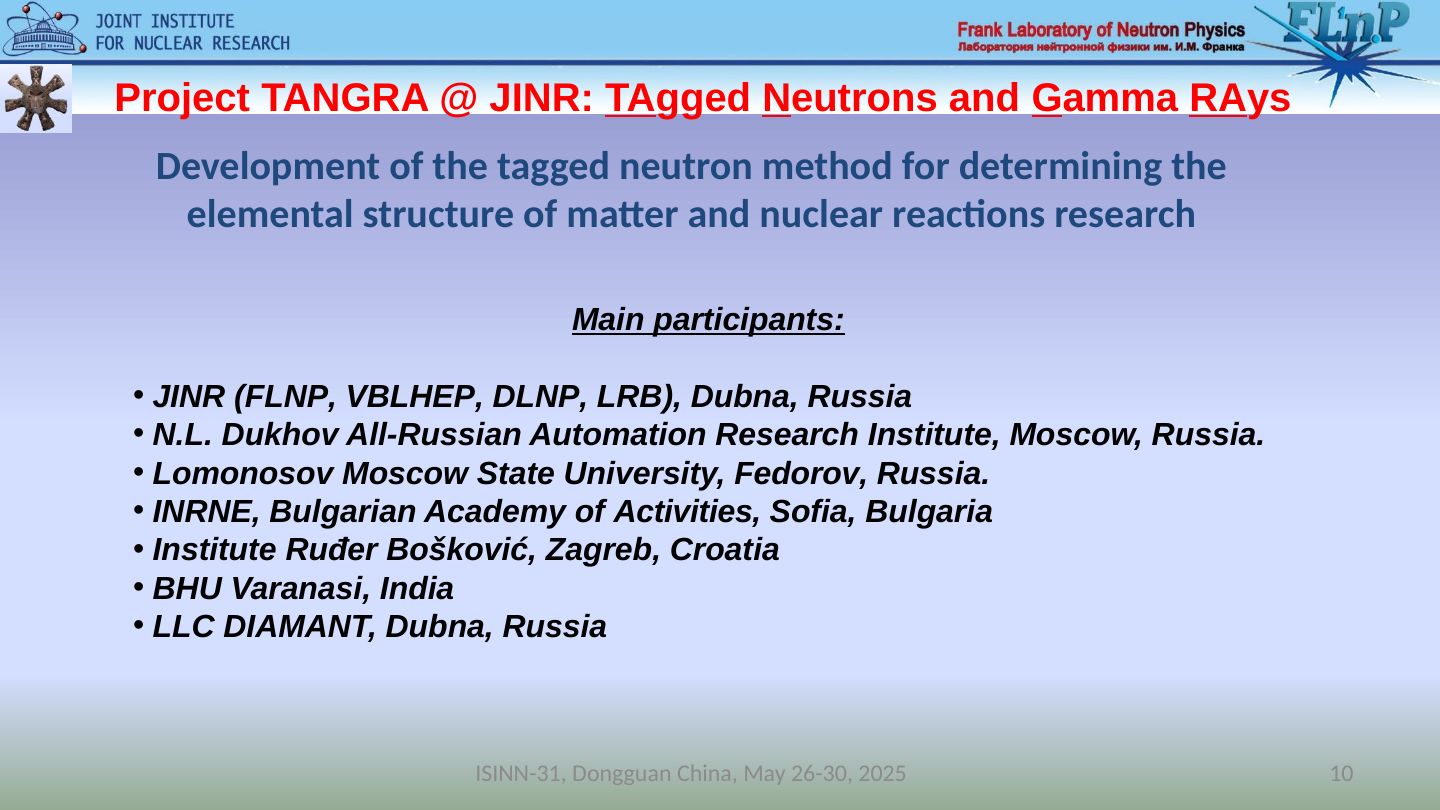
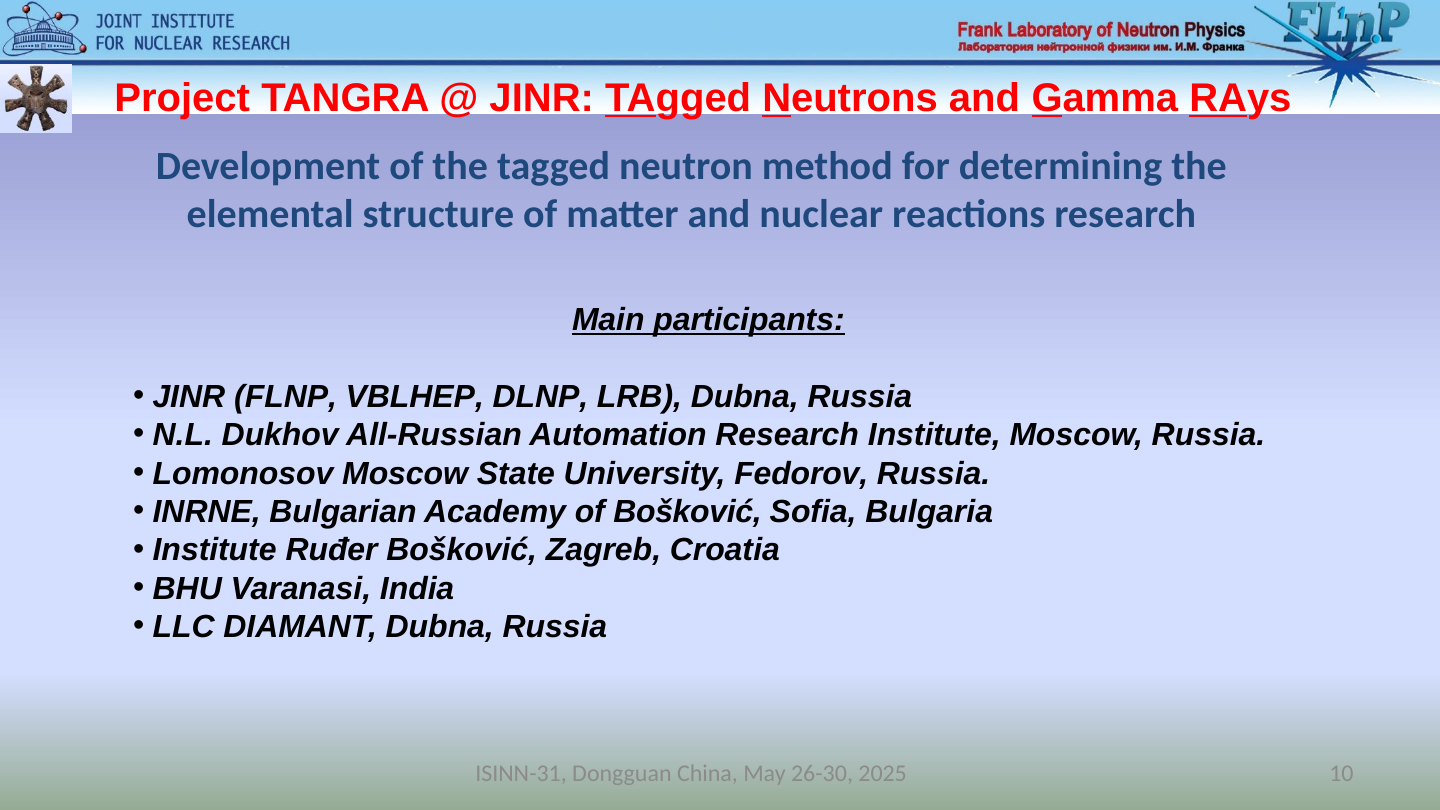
of Activities: Activities -> Bošković
